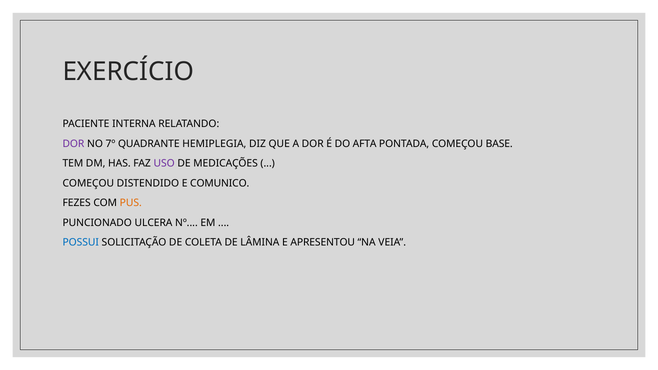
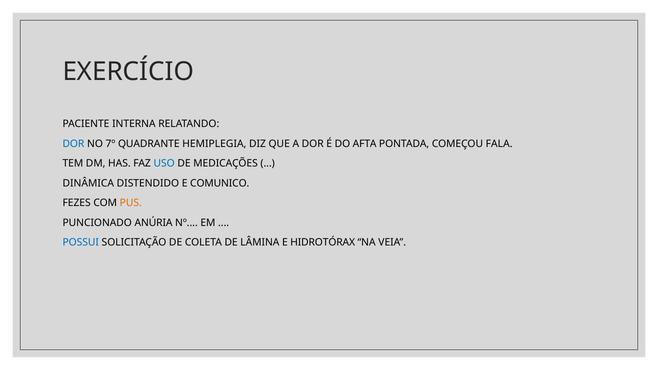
DOR at (73, 144) colour: purple -> blue
BASE: BASE -> FALA
USO colour: purple -> blue
COMEÇOU at (88, 183): COMEÇOU -> DINÂMICA
ULCERA: ULCERA -> ANÚRIA
APRESENTOU: APRESENTOU -> HIDROTÓRAX
